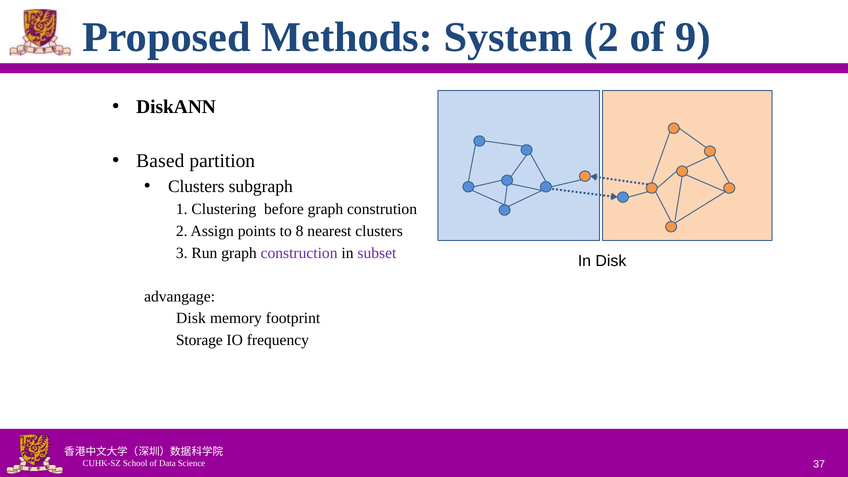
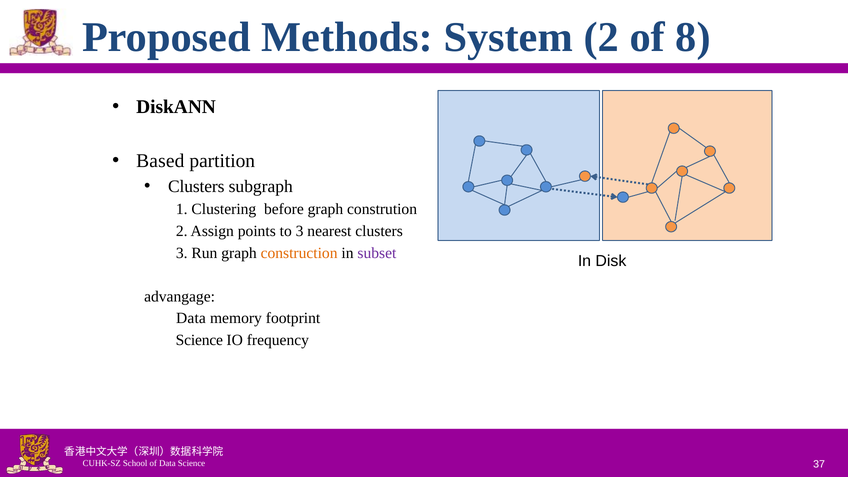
9: 9 -> 8
to 8: 8 -> 3
construction colour: purple -> orange
Disk at (191, 318): Disk -> Data
Storage at (199, 340): Storage -> Science
